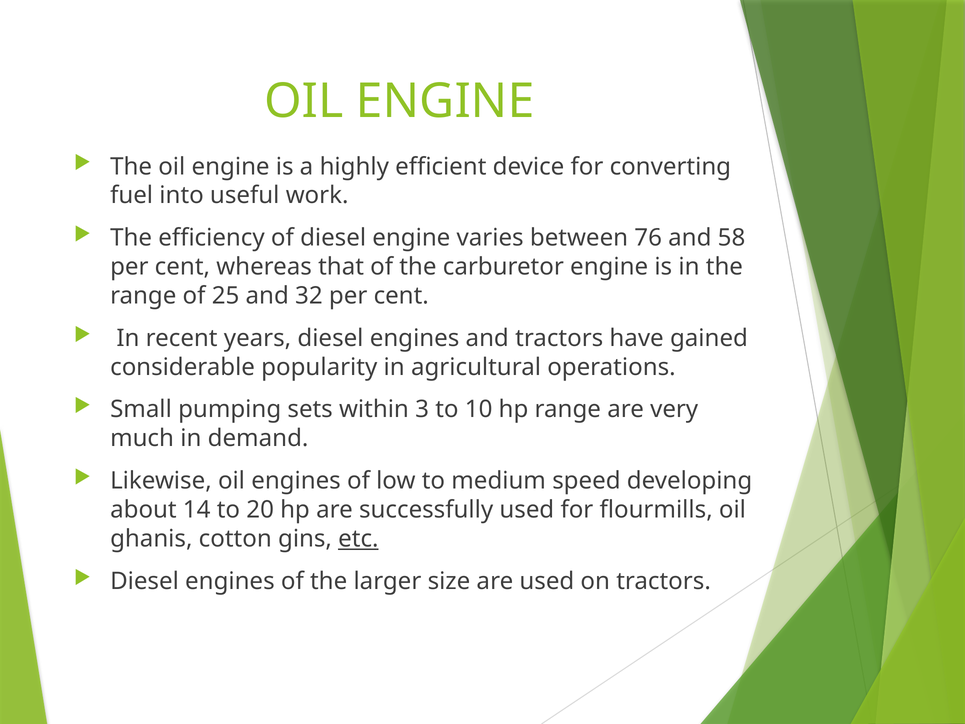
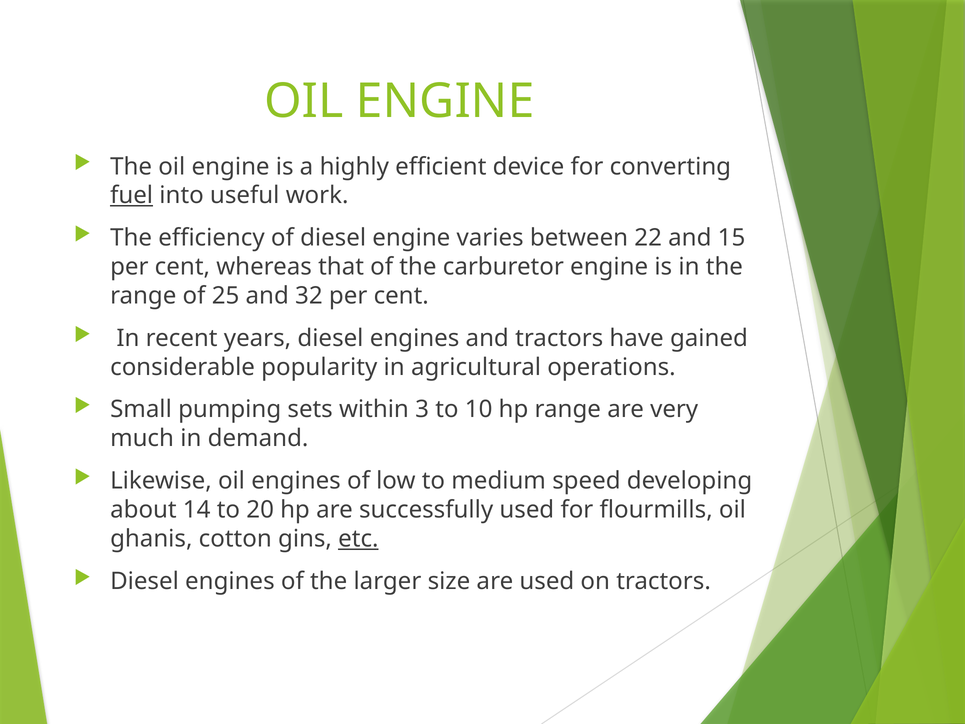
fuel underline: none -> present
76: 76 -> 22
58: 58 -> 15
